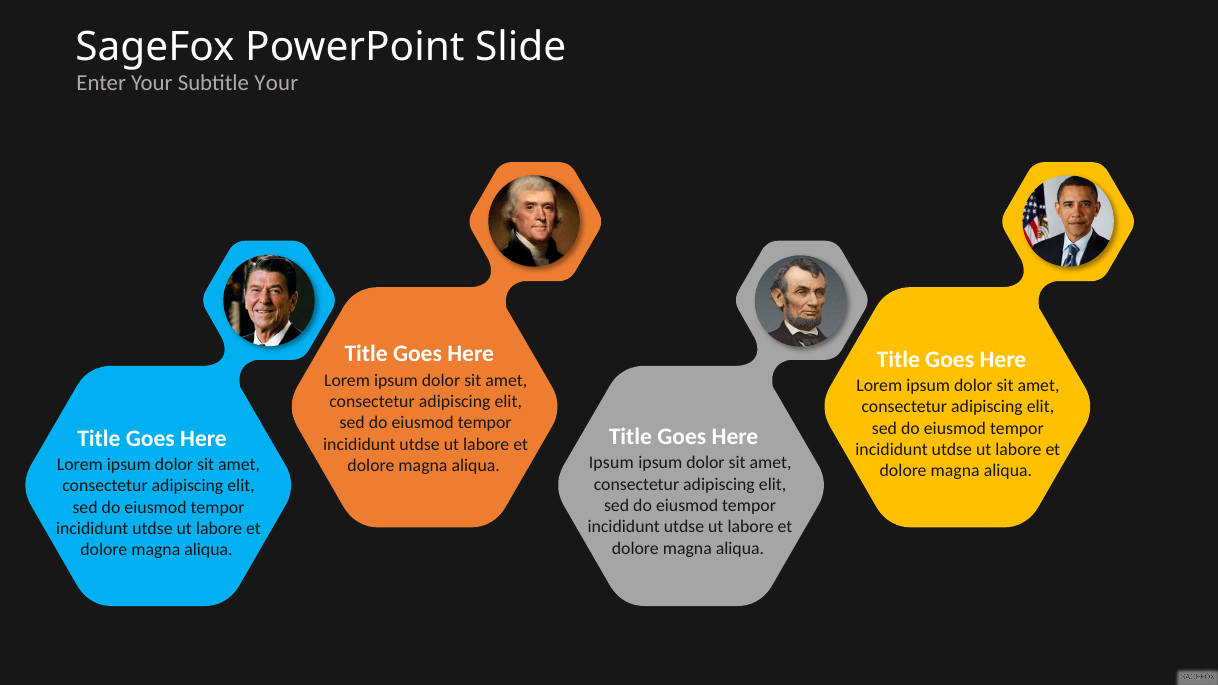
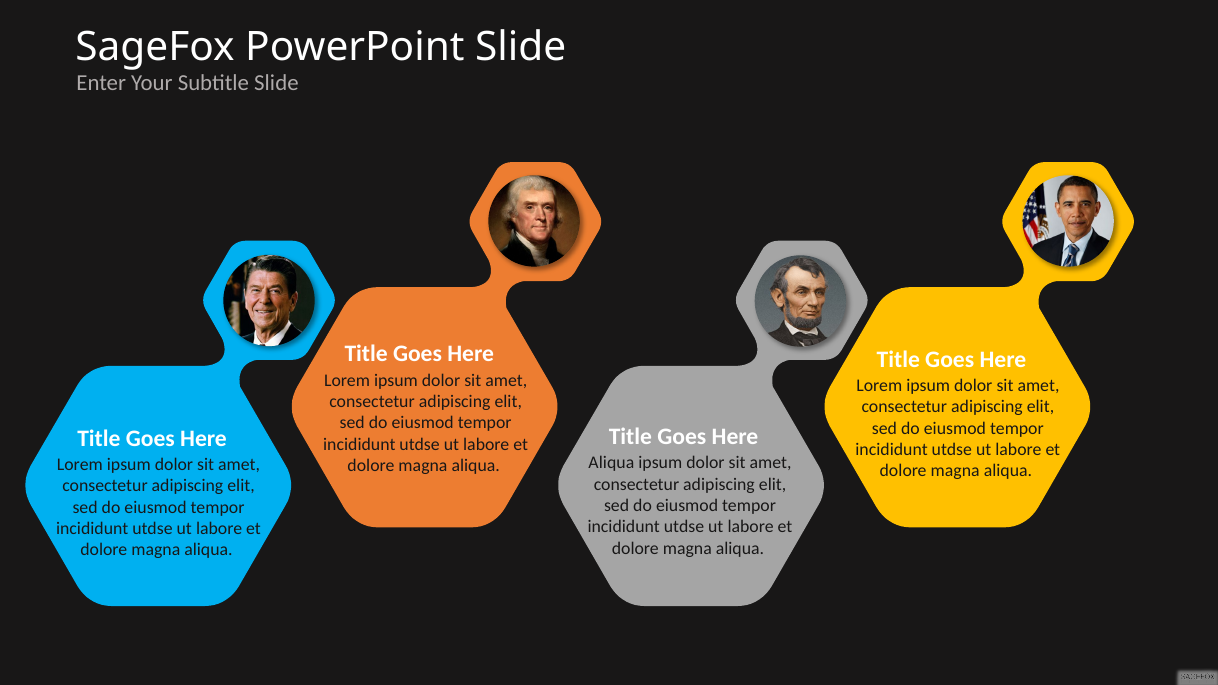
Subtitle Your: Your -> Slide
Ipsum at (611, 463): Ipsum -> Aliqua
